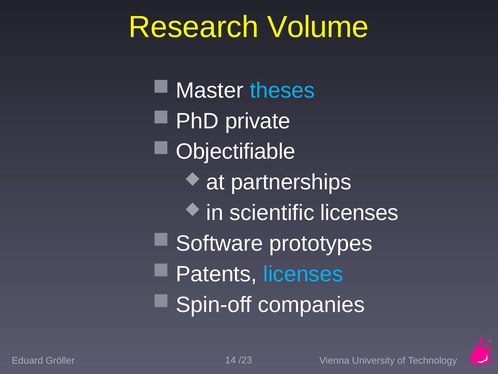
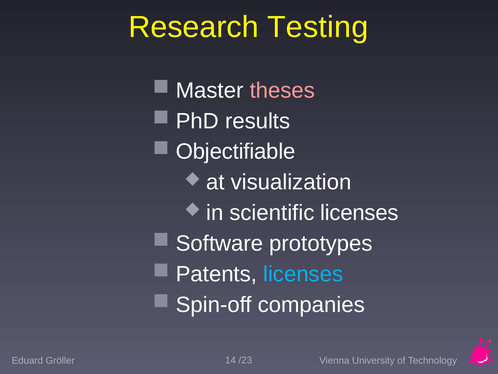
Volume: Volume -> Testing
theses colour: light blue -> pink
private: private -> results
partnerships: partnerships -> visualization
